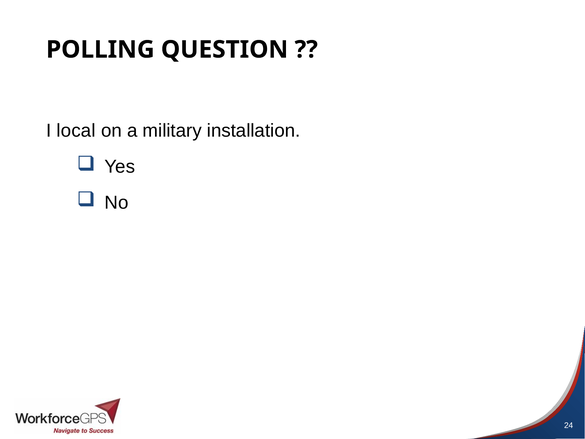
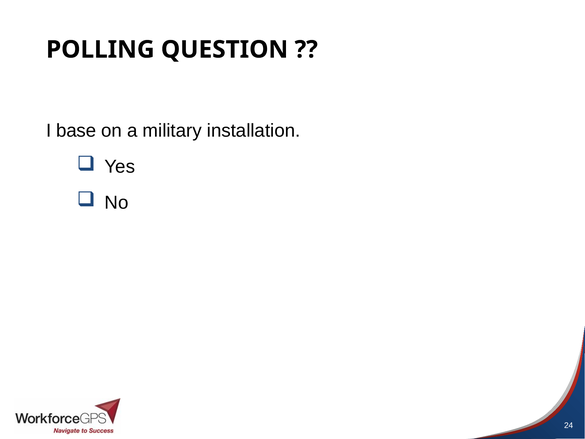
local: local -> base
